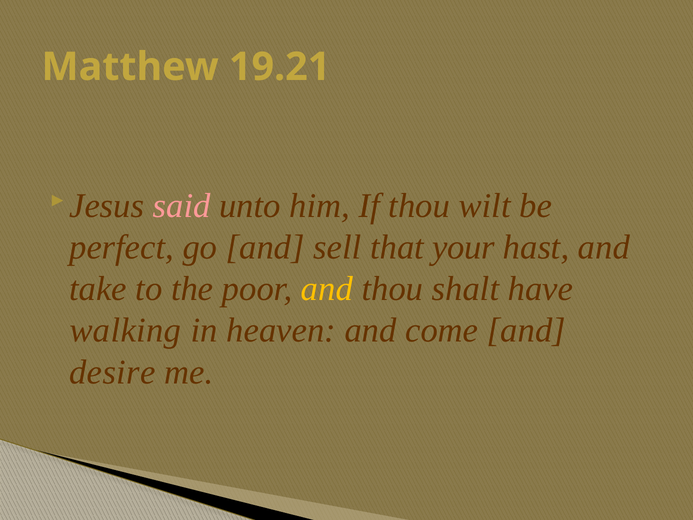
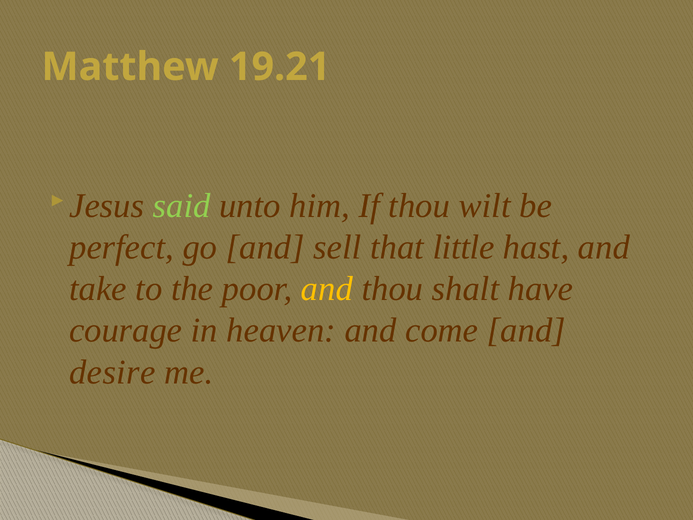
said colour: pink -> light green
your: your -> little
walking: walking -> courage
